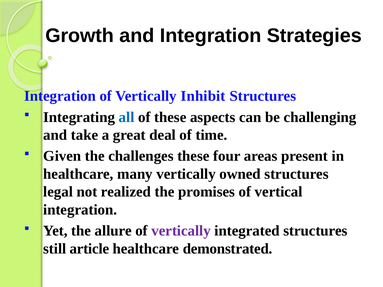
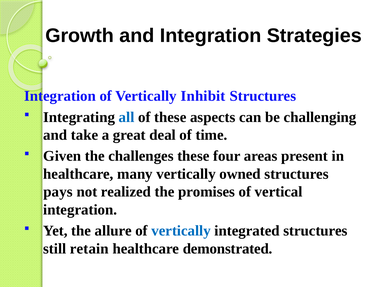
legal: legal -> pays
vertically at (181, 231) colour: purple -> blue
article: article -> retain
